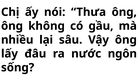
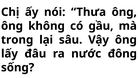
nhiều: nhiều -> trong
ngôn: ngôn -> đông
